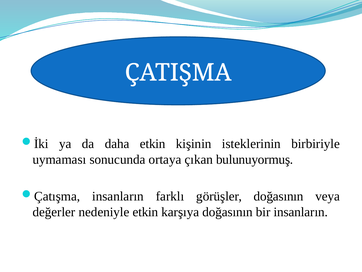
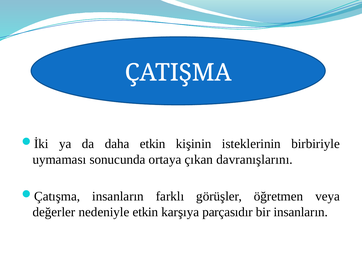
bulunuyormuş: bulunuyormuş -> davranışlarını
görüşler doğasının: doğasının -> öğretmen
karşıya doğasının: doğasının -> parçasıdır
